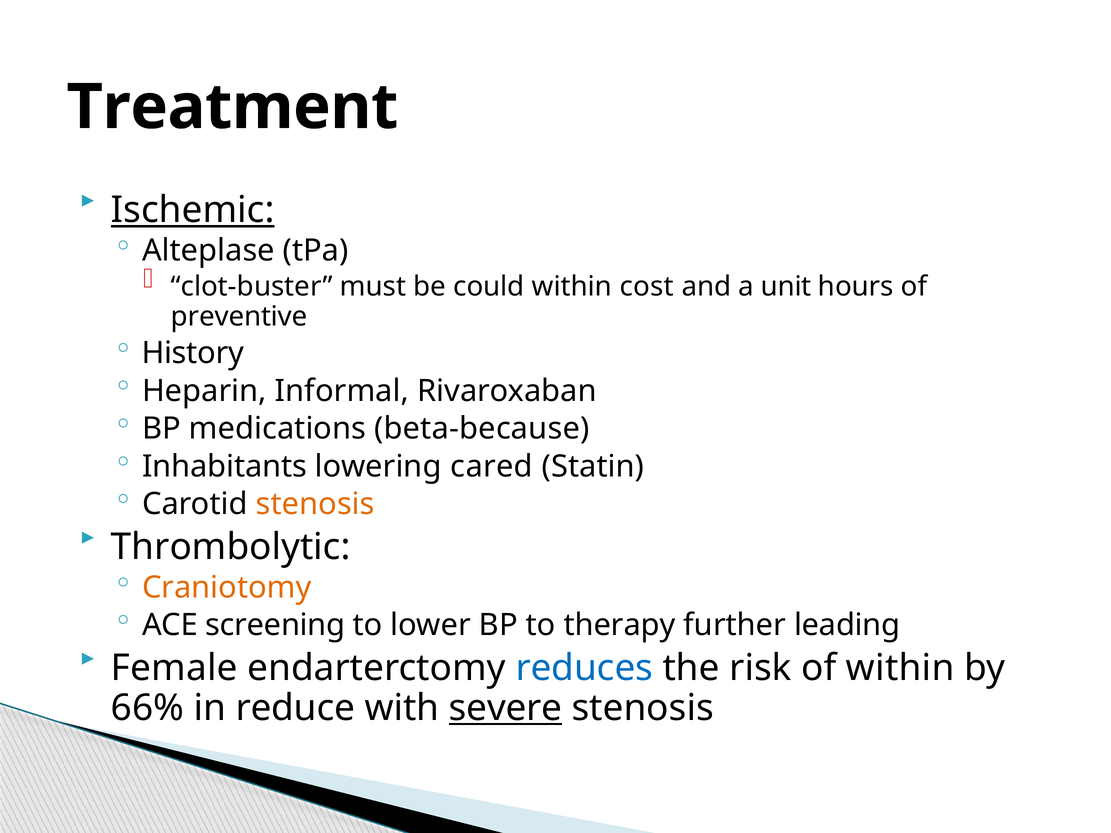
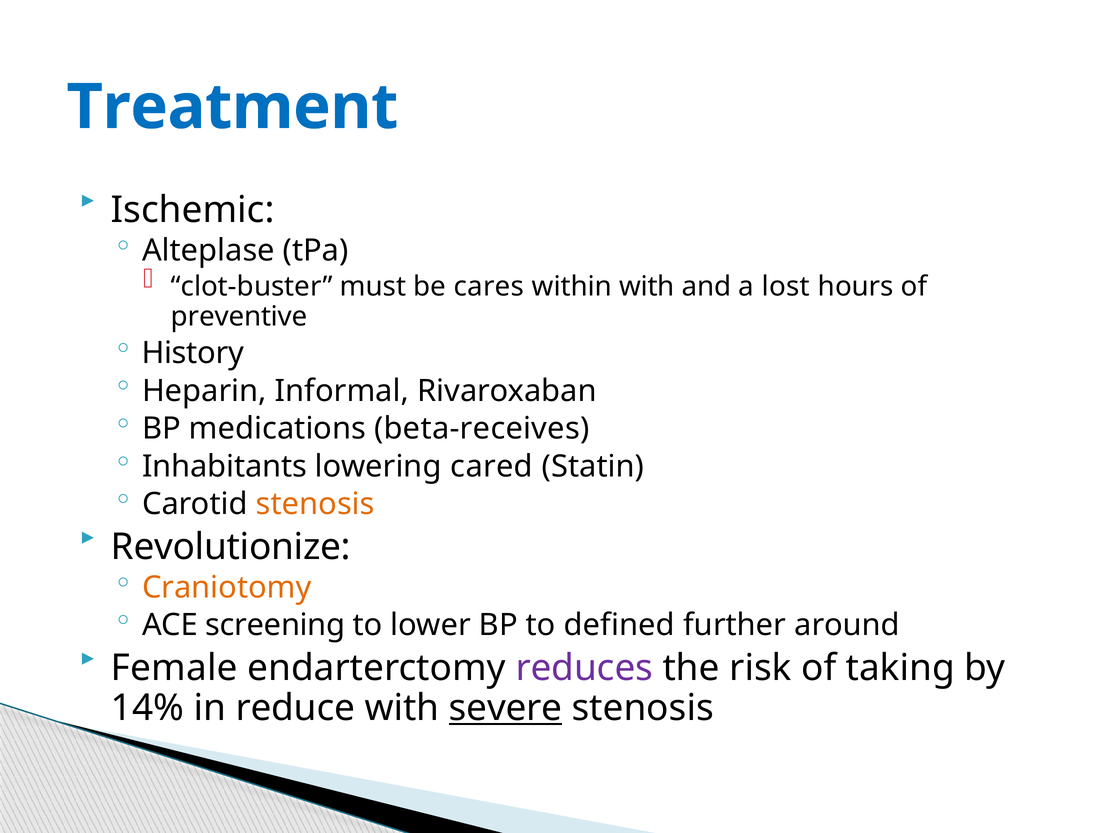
Treatment colour: black -> blue
Ischemic underline: present -> none
could: could -> cares
within cost: cost -> with
unit: unit -> lost
beta-because: beta-because -> beta-receives
Thrombolytic: Thrombolytic -> Revolutionize
therapy: therapy -> defined
leading: leading -> around
reduces colour: blue -> purple
of within: within -> taking
66%: 66% -> 14%
